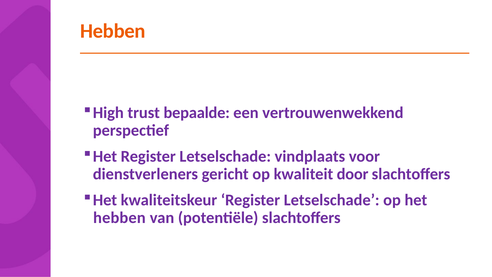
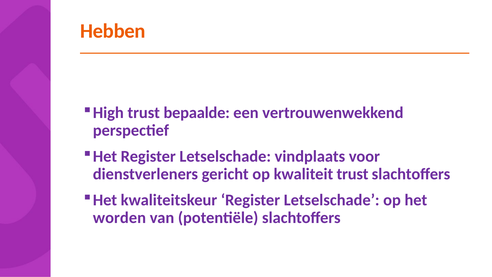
kwaliteit door: door -> trust
hebben at (119, 218): hebben -> worden
